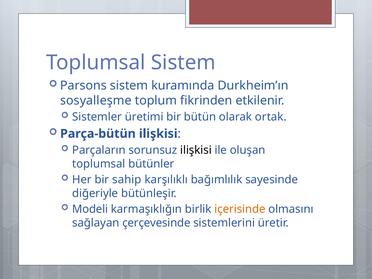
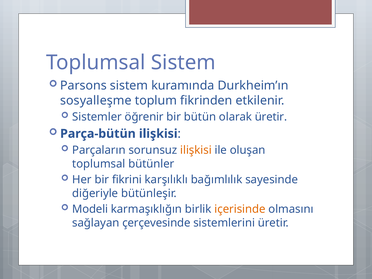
üretimi: üretimi -> öğrenir
olarak ortak: ortak -> üretir
ilişkisi at (196, 150) colour: black -> orange
sahip: sahip -> fikrini
